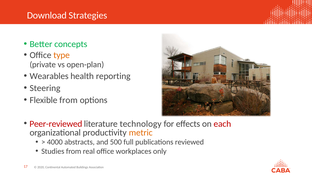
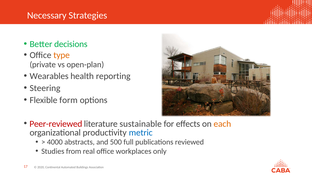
Download: Download -> Necessary
concepts: concepts -> decisions
Flexible from: from -> form
technology: technology -> sustainable
each colour: red -> orange
metric colour: orange -> blue
